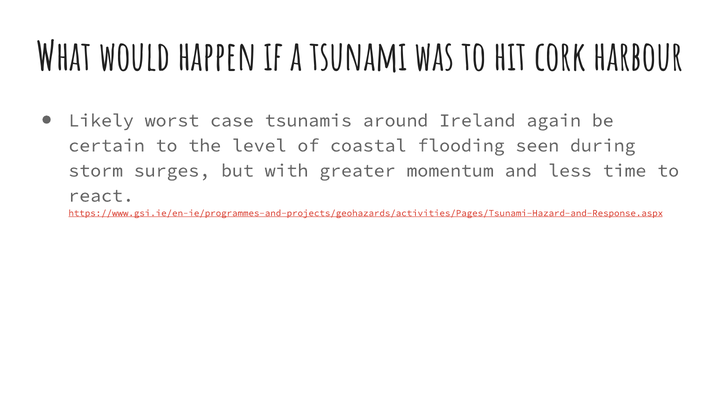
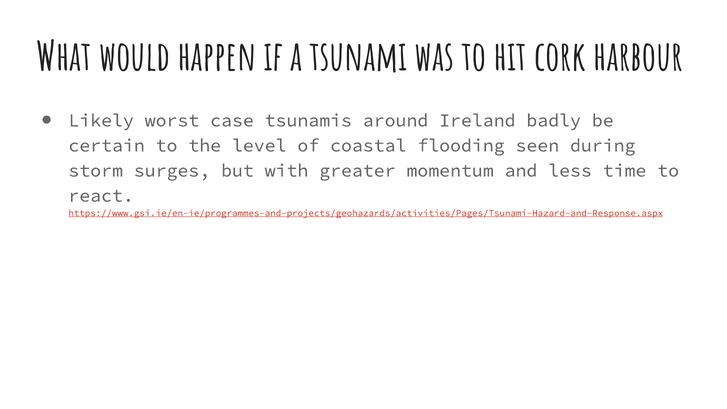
again: again -> badly
